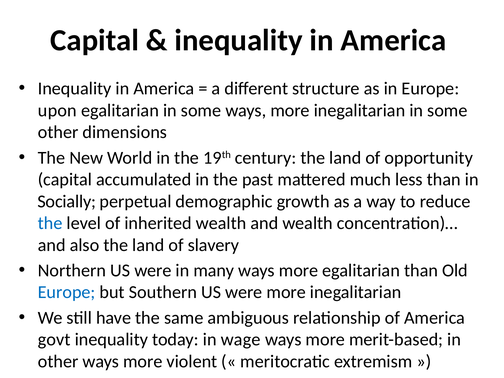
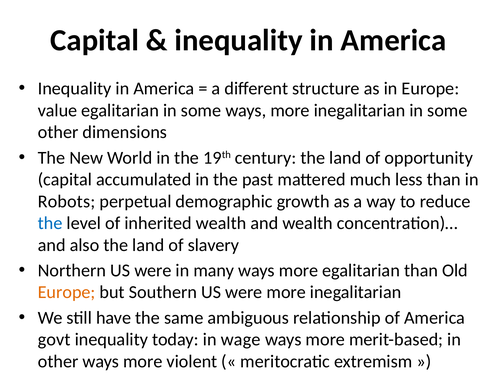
upon: upon -> value
Socially: Socially -> Robots
Europe at (67, 292) colour: blue -> orange
